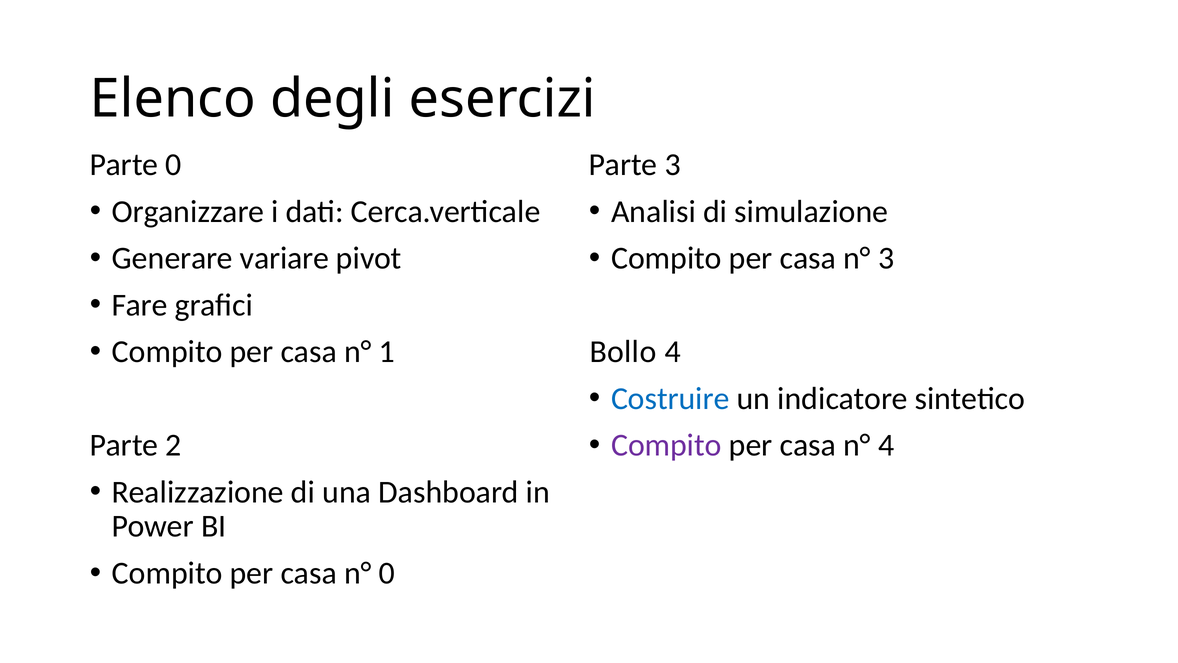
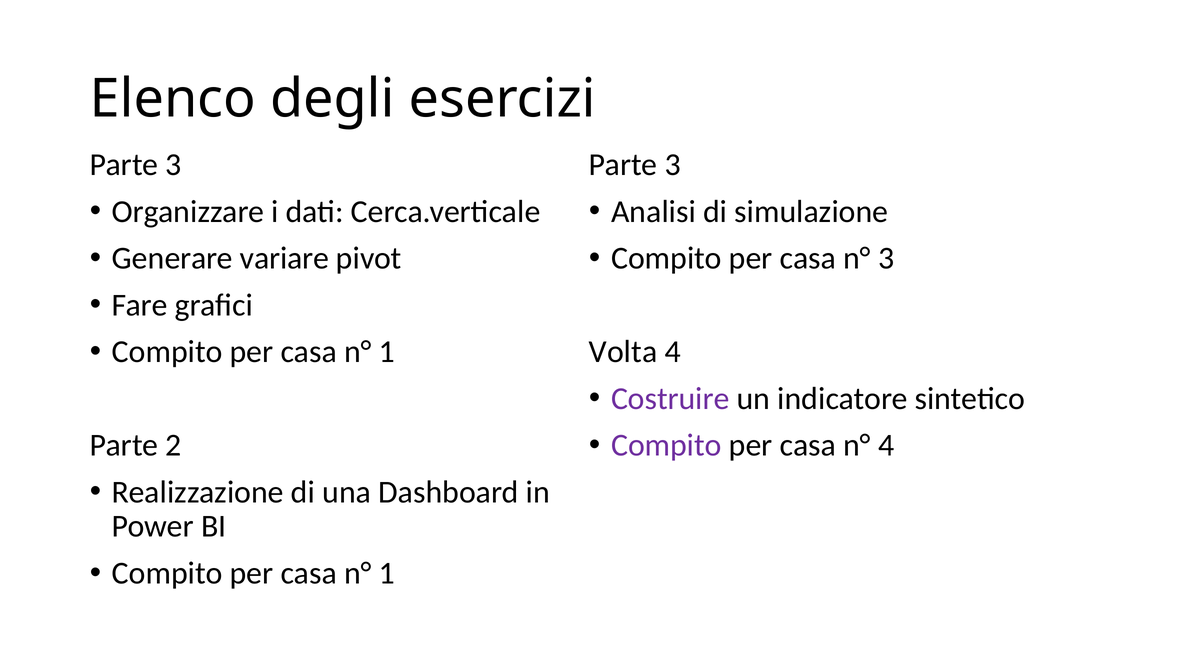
0 at (173, 165): 0 -> 3
Bollo: Bollo -> Volta
Costruire colour: blue -> purple
0 at (387, 573): 0 -> 1
